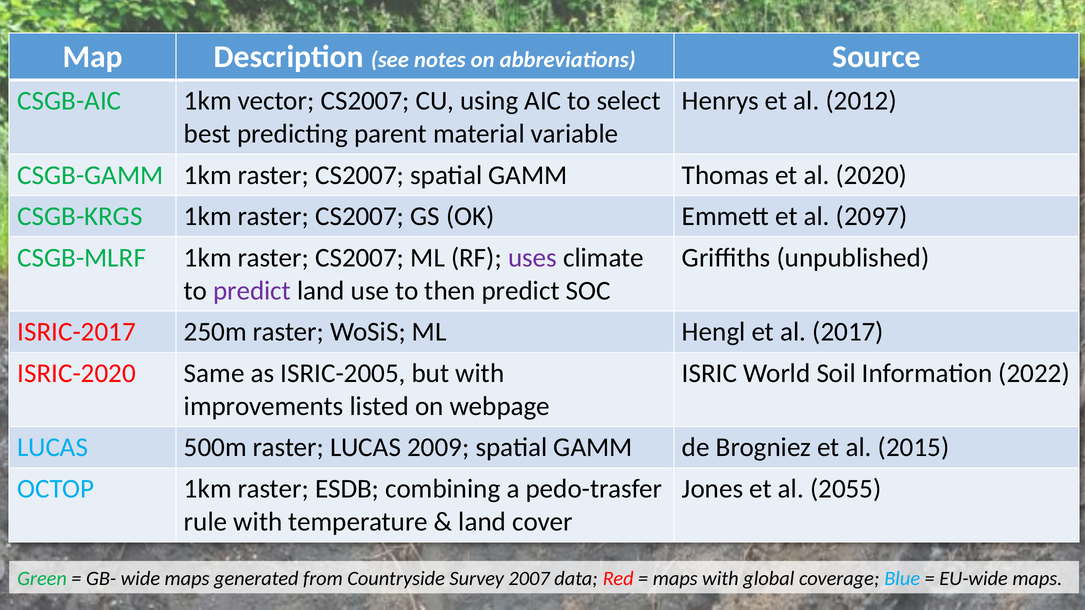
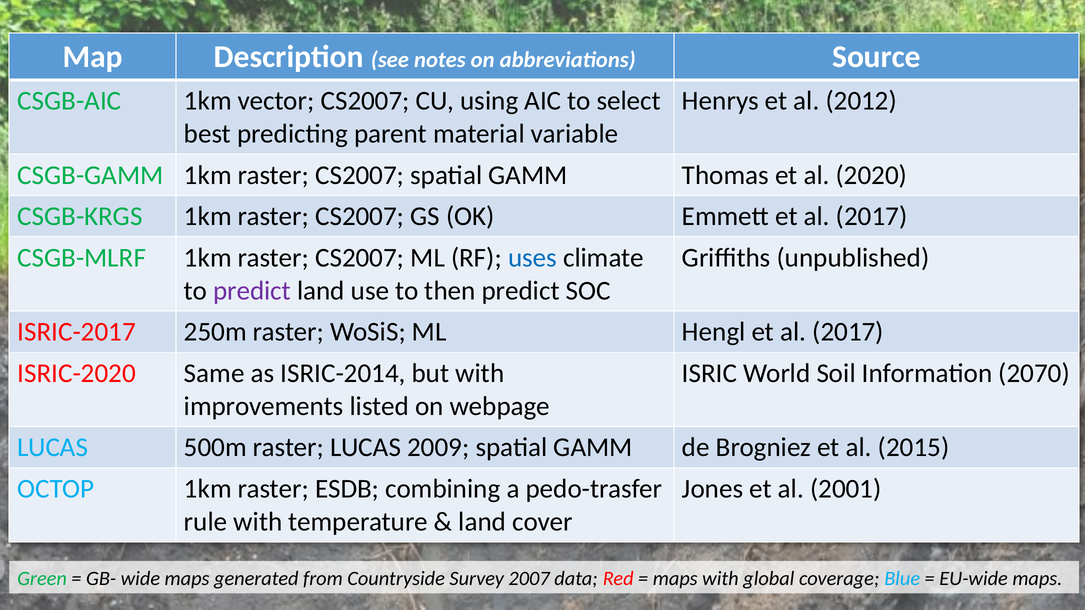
Emmett et al 2097: 2097 -> 2017
uses colour: purple -> blue
ISRIC-2005: ISRIC-2005 -> ISRIC-2014
2022: 2022 -> 2070
2055: 2055 -> 2001
